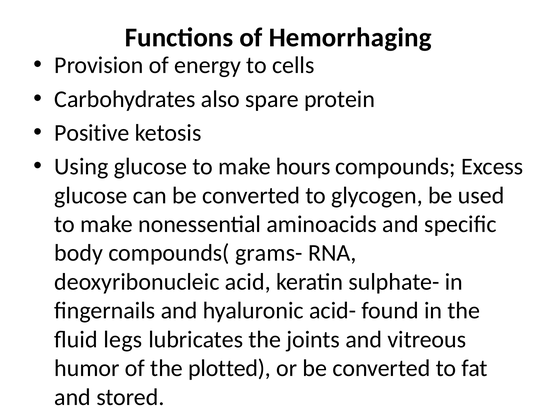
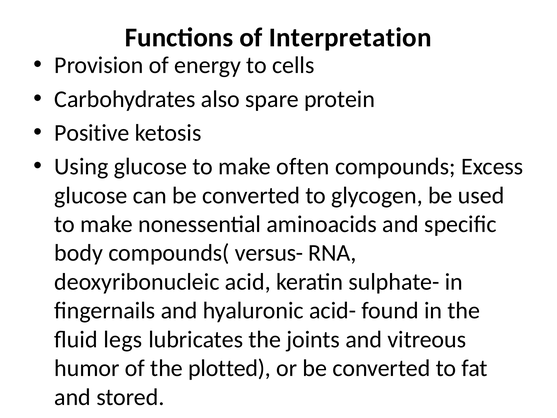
Hemorrhaging: Hemorrhaging -> Interpretation
hours: hours -> often
grams-: grams- -> versus-
